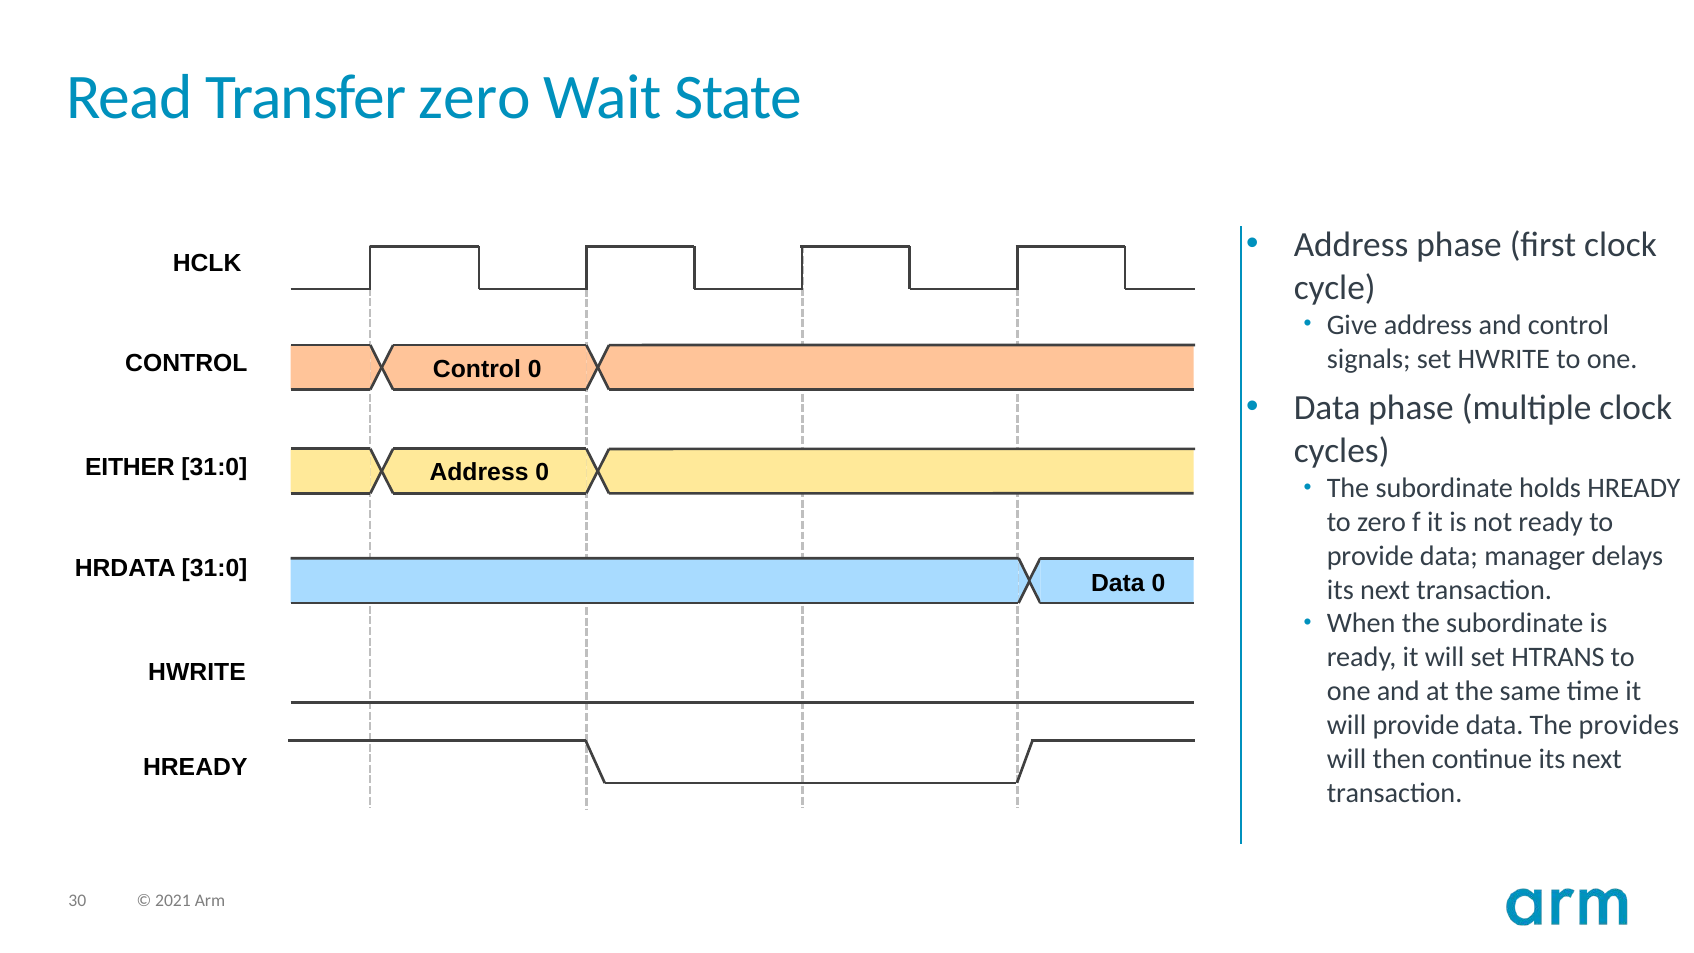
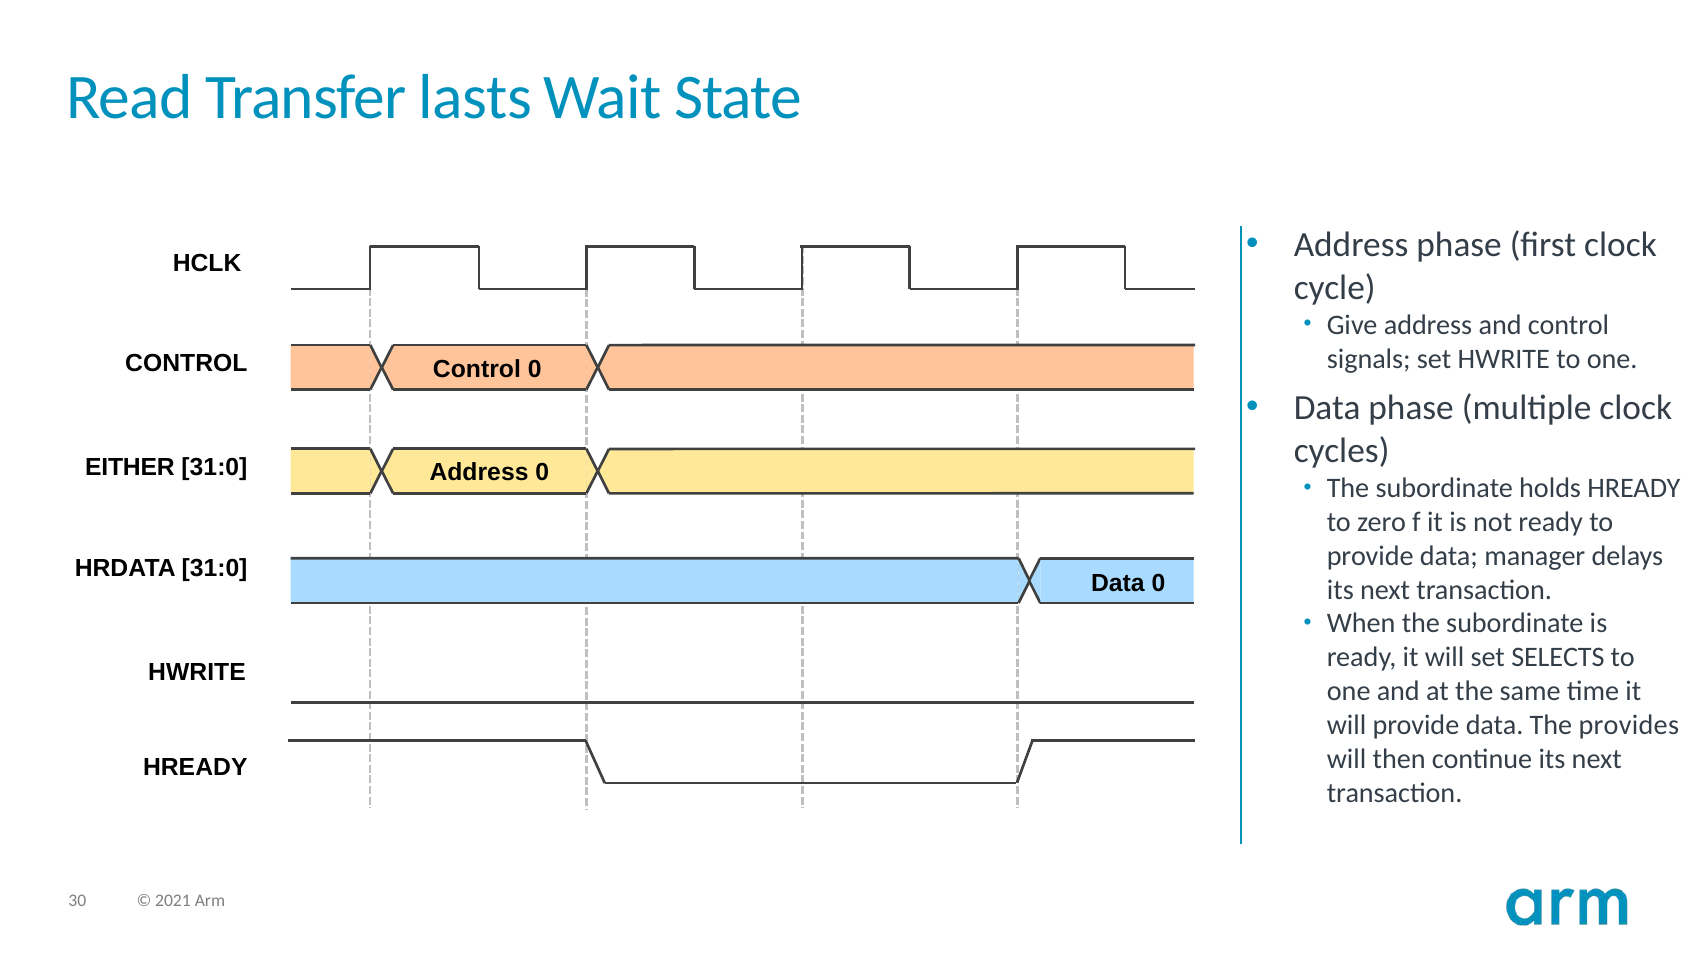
Transfer zero: zero -> lasts
HTRANS: HTRANS -> SELECTS
